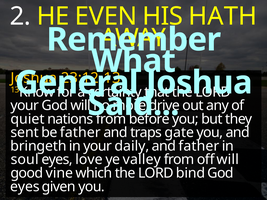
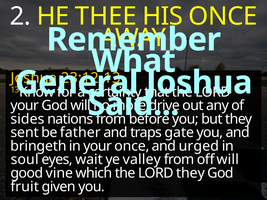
EVEN: EVEN -> THEE
HIS HATH: HATH -> ONCE
quiet: quiet -> sides
your daily: daily -> once
and father: father -> urged
love: love -> wait
LORD bind: bind -> they
eyes at (25, 187): eyes -> fruit
